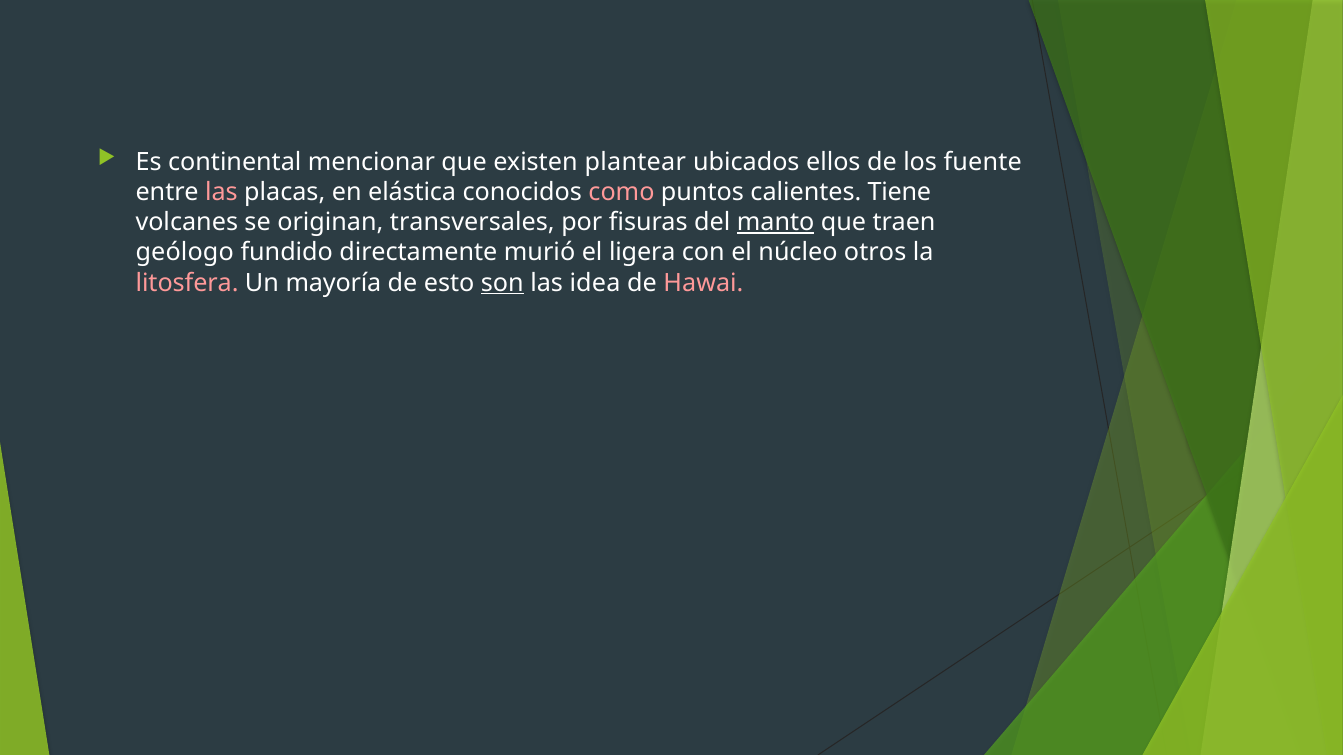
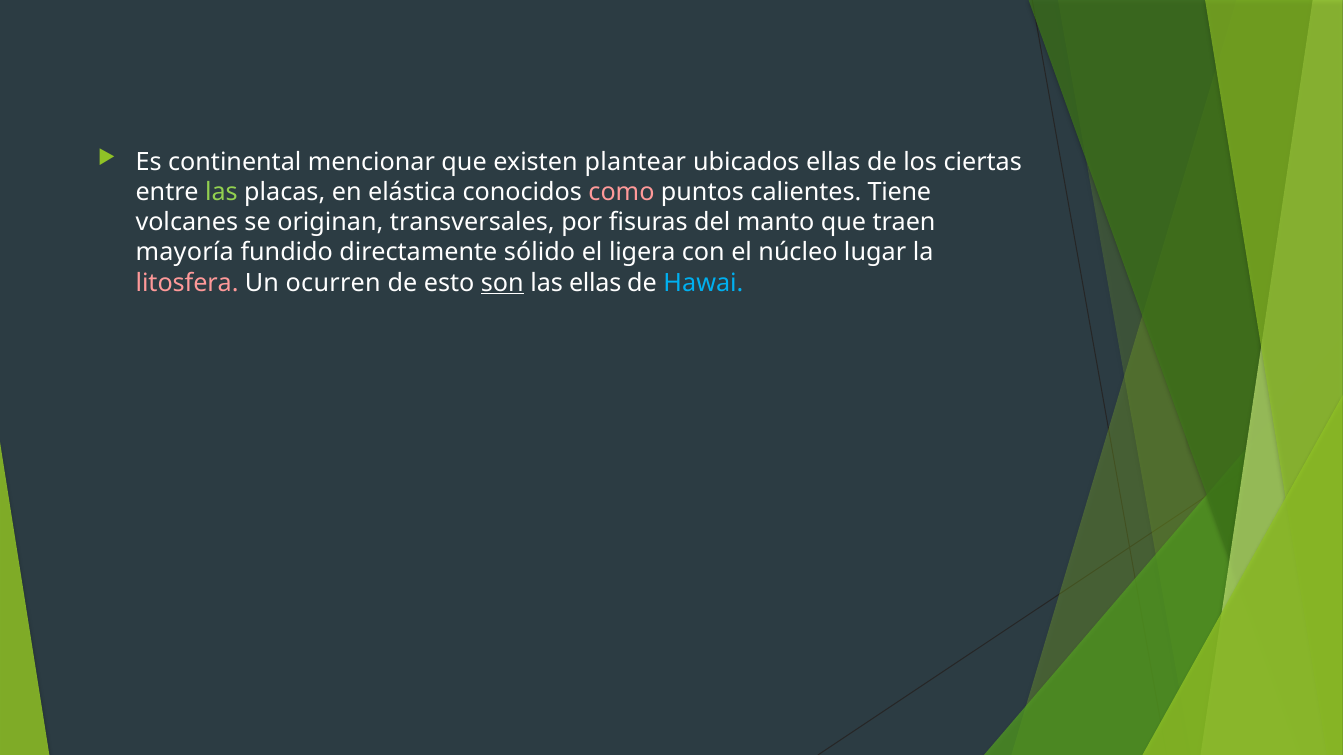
ubicados ellos: ellos -> ellas
fuente: fuente -> ciertas
las at (221, 192) colour: pink -> light green
manto underline: present -> none
geólogo: geólogo -> mayoría
murió: murió -> sólido
otros: otros -> lugar
mayoría: mayoría -> ocurren
las idea: idea -> ellas
Hawai colour: pink -> light blue
